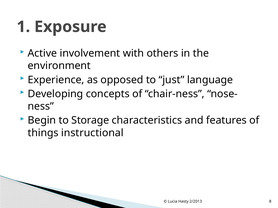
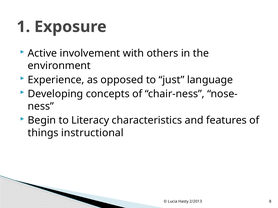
Storage: Storage -> Literacy
